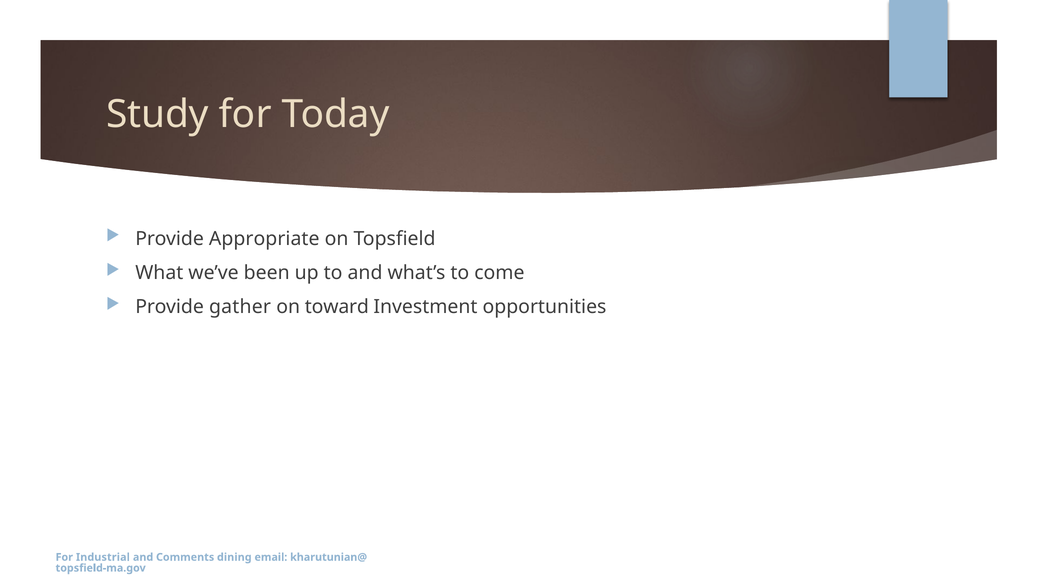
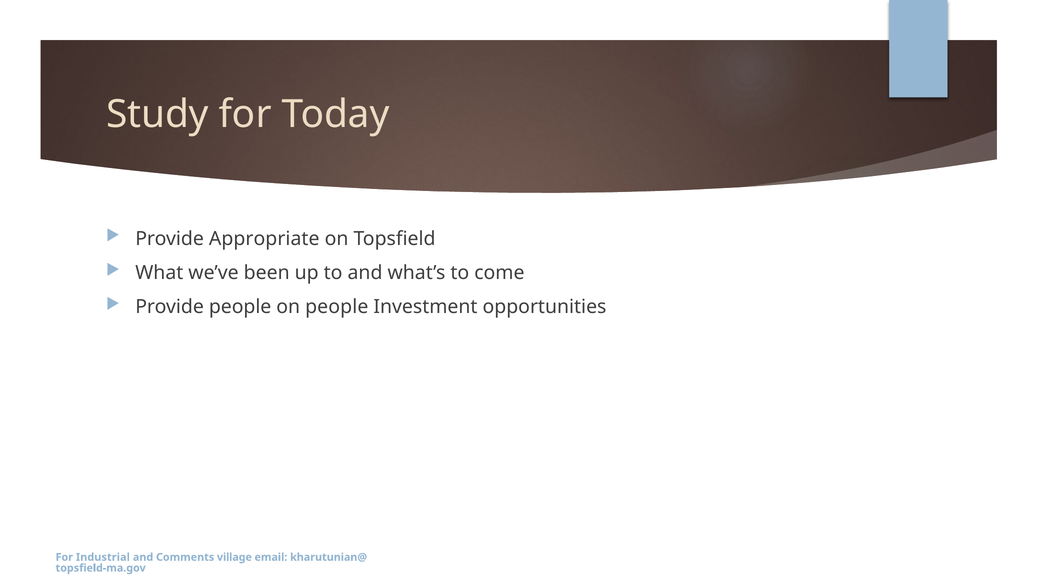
Provide gather: gather -> people
on toward: toward -> people
dining: dining -> village
